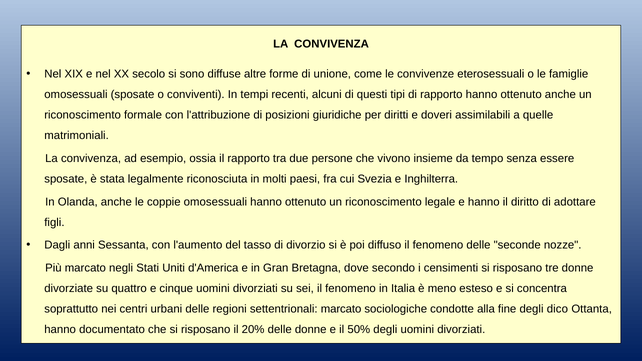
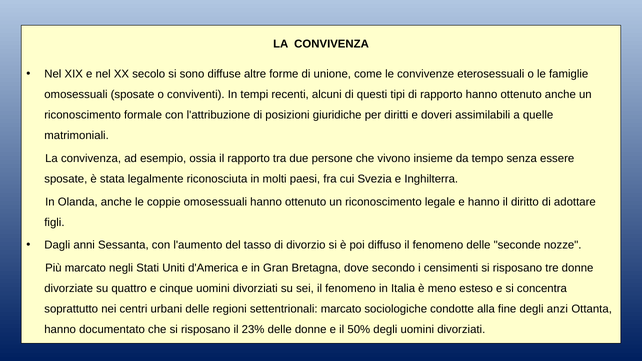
dico: dico -> anzi
20%: 20% -> 23%
